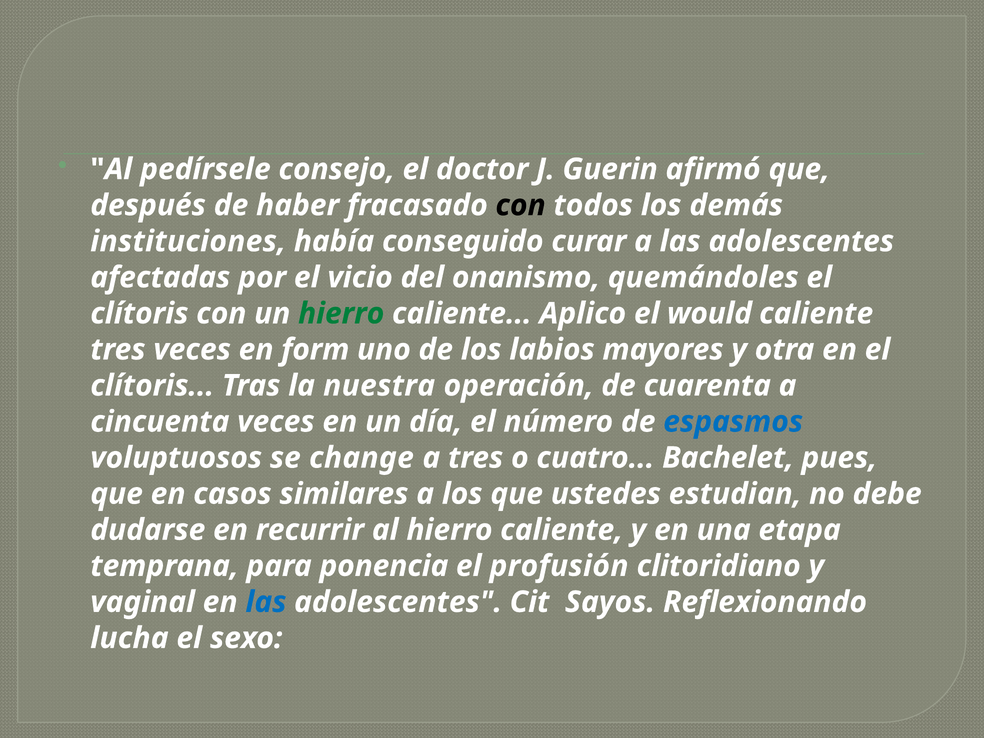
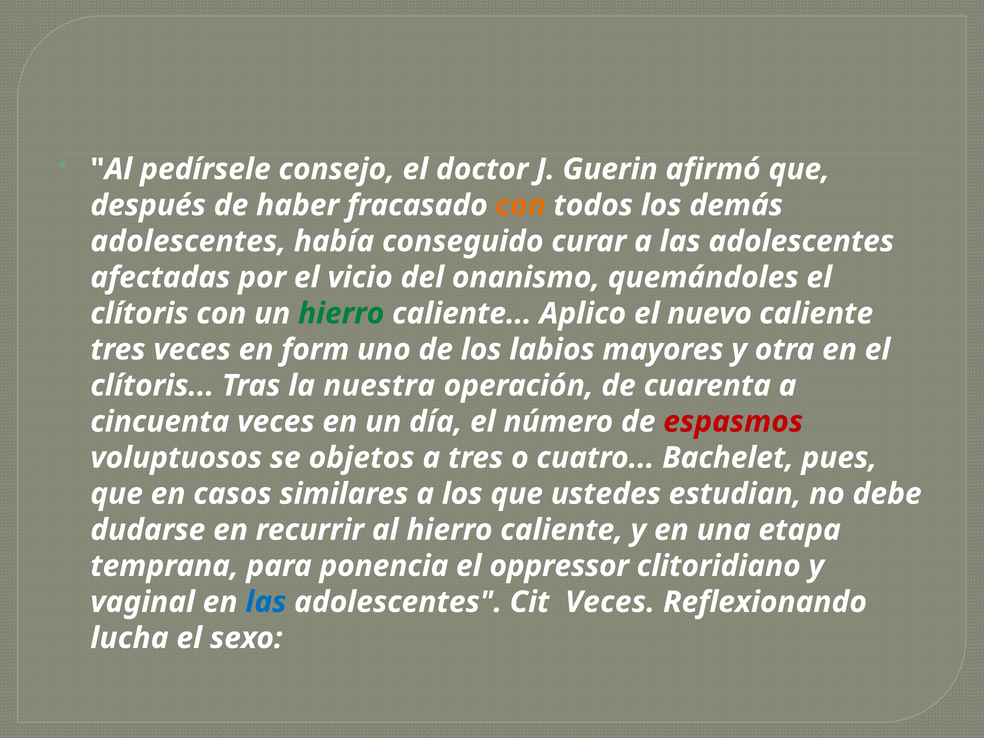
con at (521, 205) colour: black -> orange
instituciones at (188, 241): instituciones -> adolescentes
would: would -> nuevo
espasmos colour: blue -> red
change: change -> objetos
profusión: profusión -> oppressor
Cit Sayos: Sayos -> Veces
